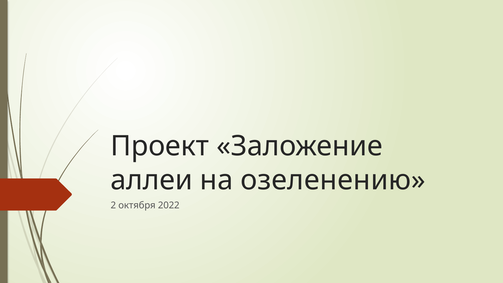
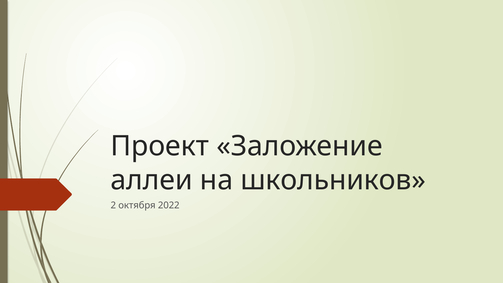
озеленению: озеленению -> школьников
